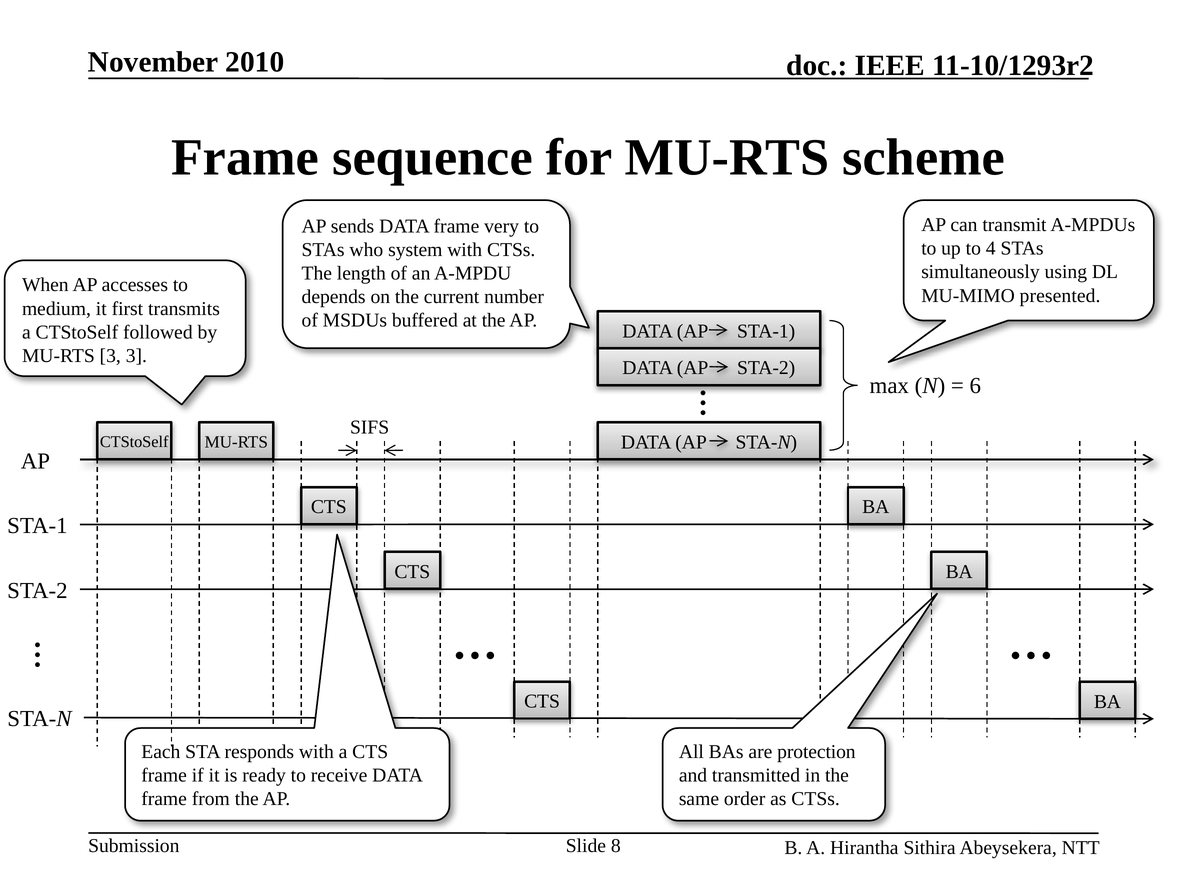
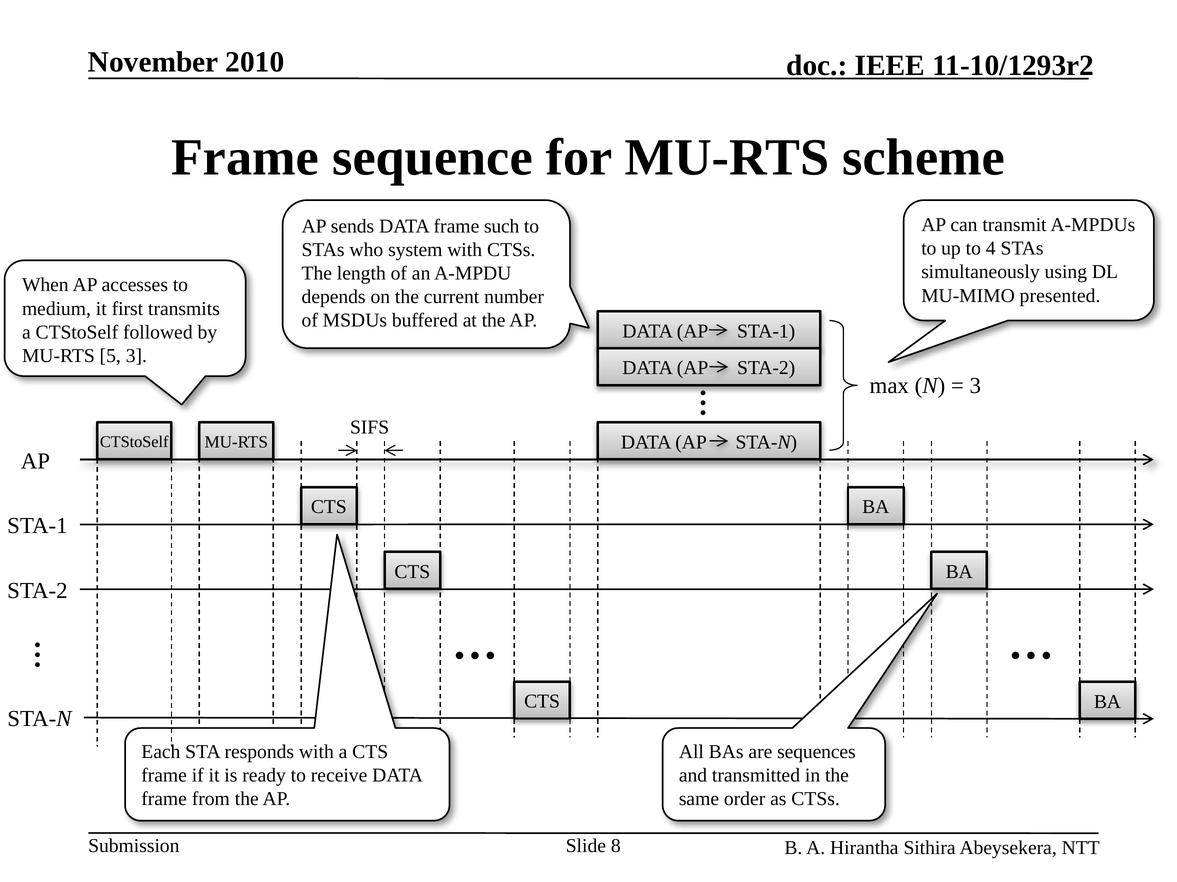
very: very -> such
MU-RTS 3: 3 -> 5
6 at (975, 386): 6 -> 3
protection: protection -> sequences
